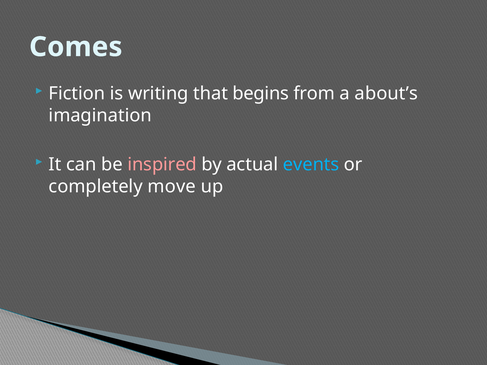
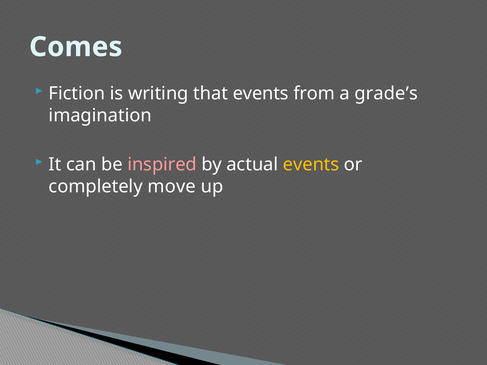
that begins: begins -> events
about’s: about’s -> grade’s
events at (311, 165) colour: light blue -> yellow
